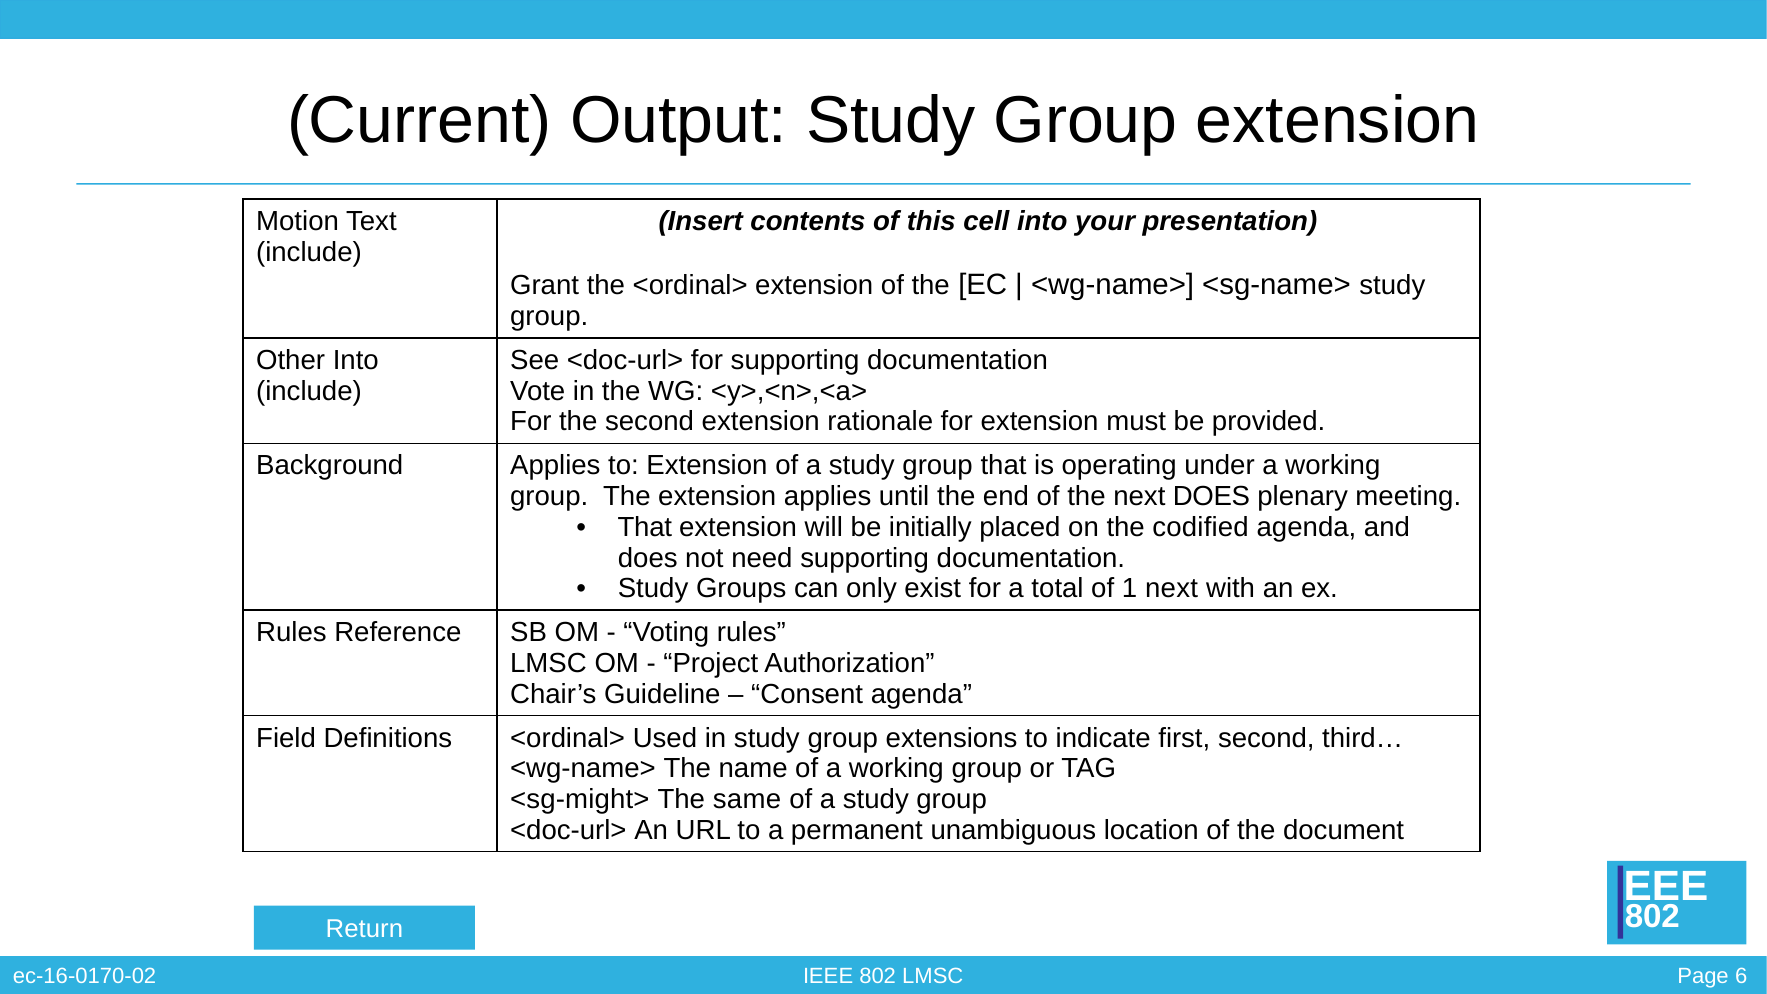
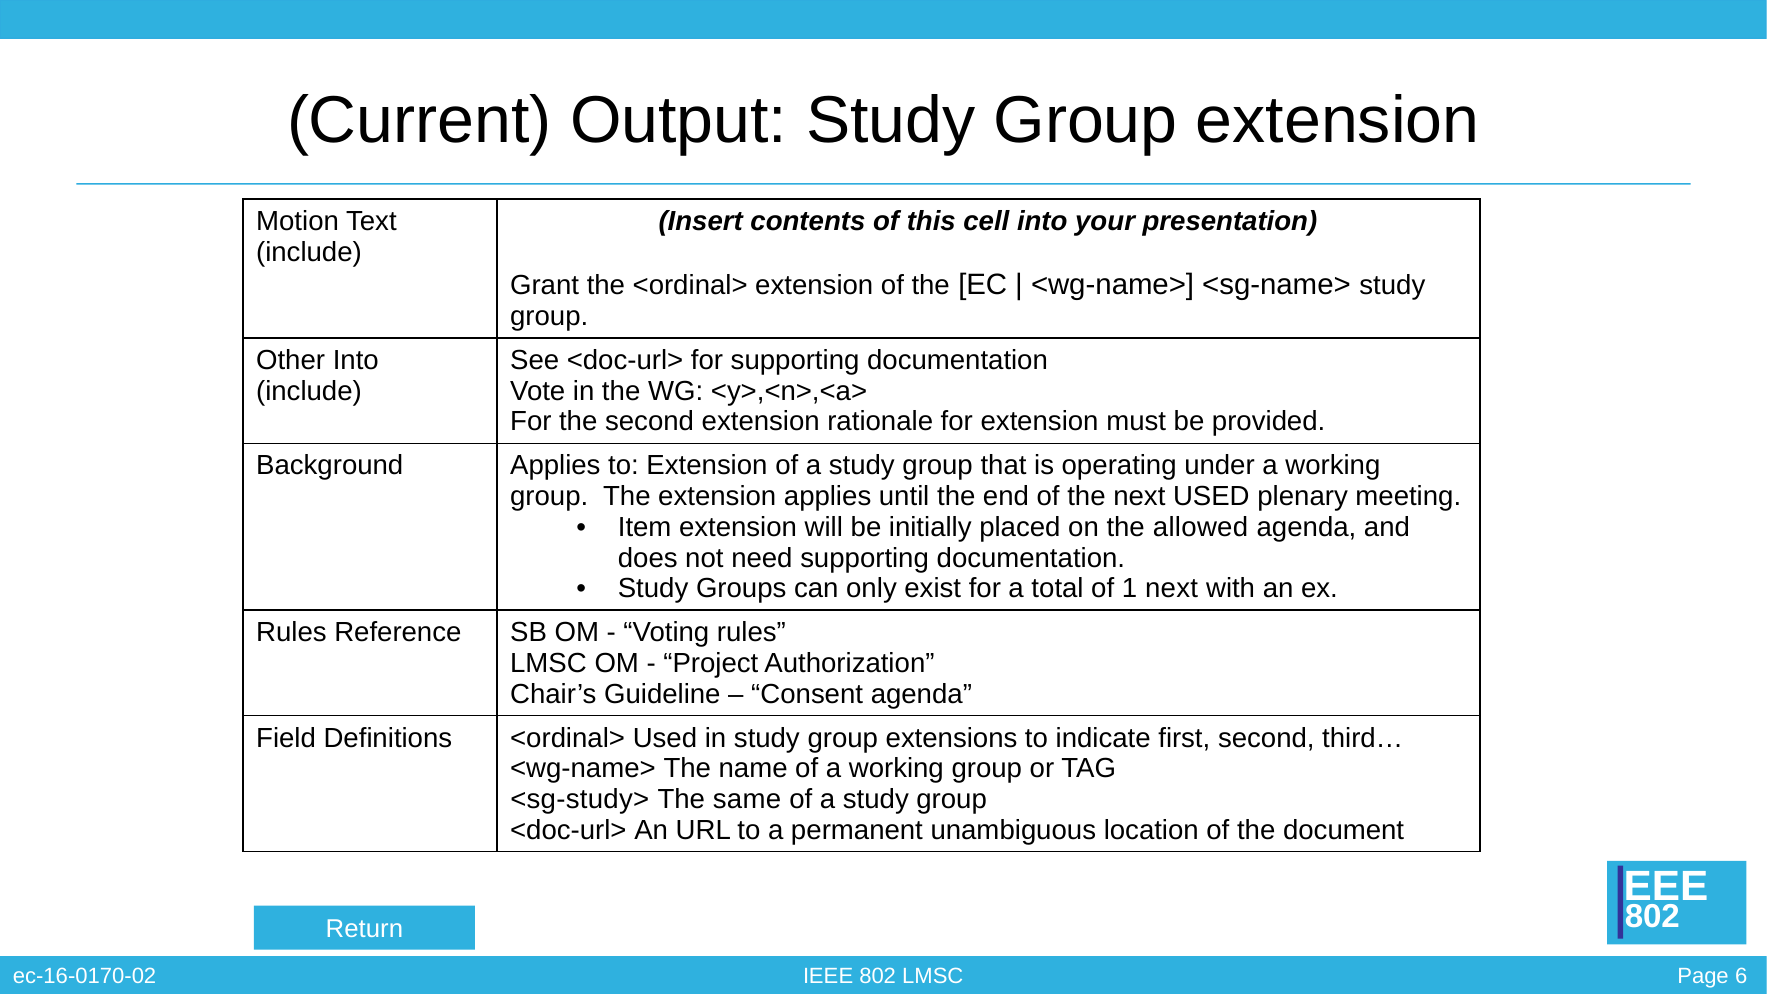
next DOES: DOES -> USED
That at (645, 527): That -> Item
codified: codified -> allowed
<sg-might>: <sg-might> -> <sg-study>
